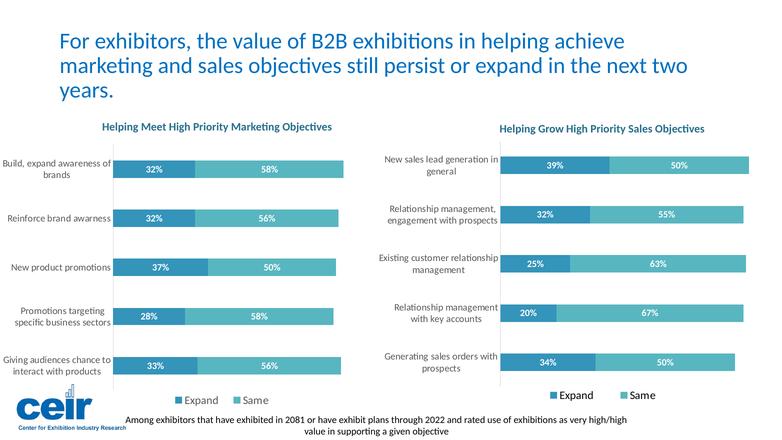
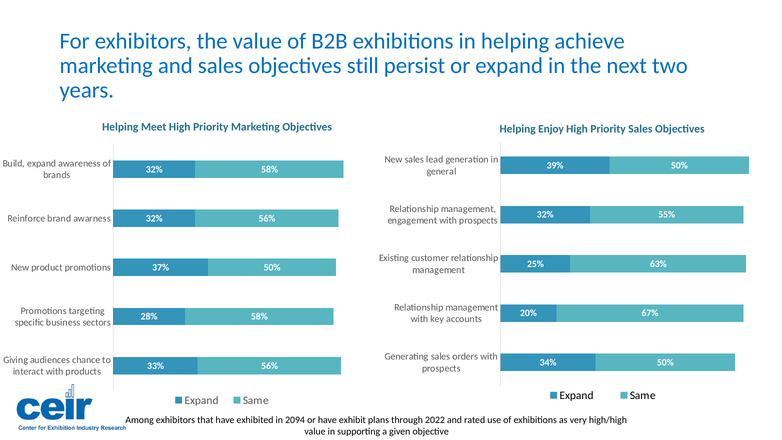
Grow: Grow -> Enjoy
2081: 2081 -> 2094
